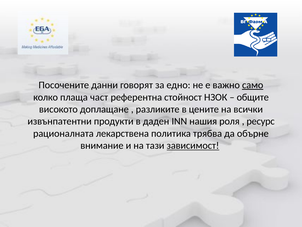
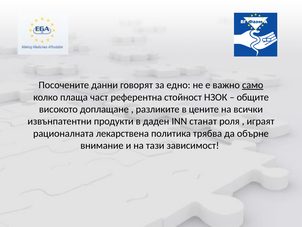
нашия: нашия -> станат
ресурс: ресурс -> играят
зависимост underline: present -> none
